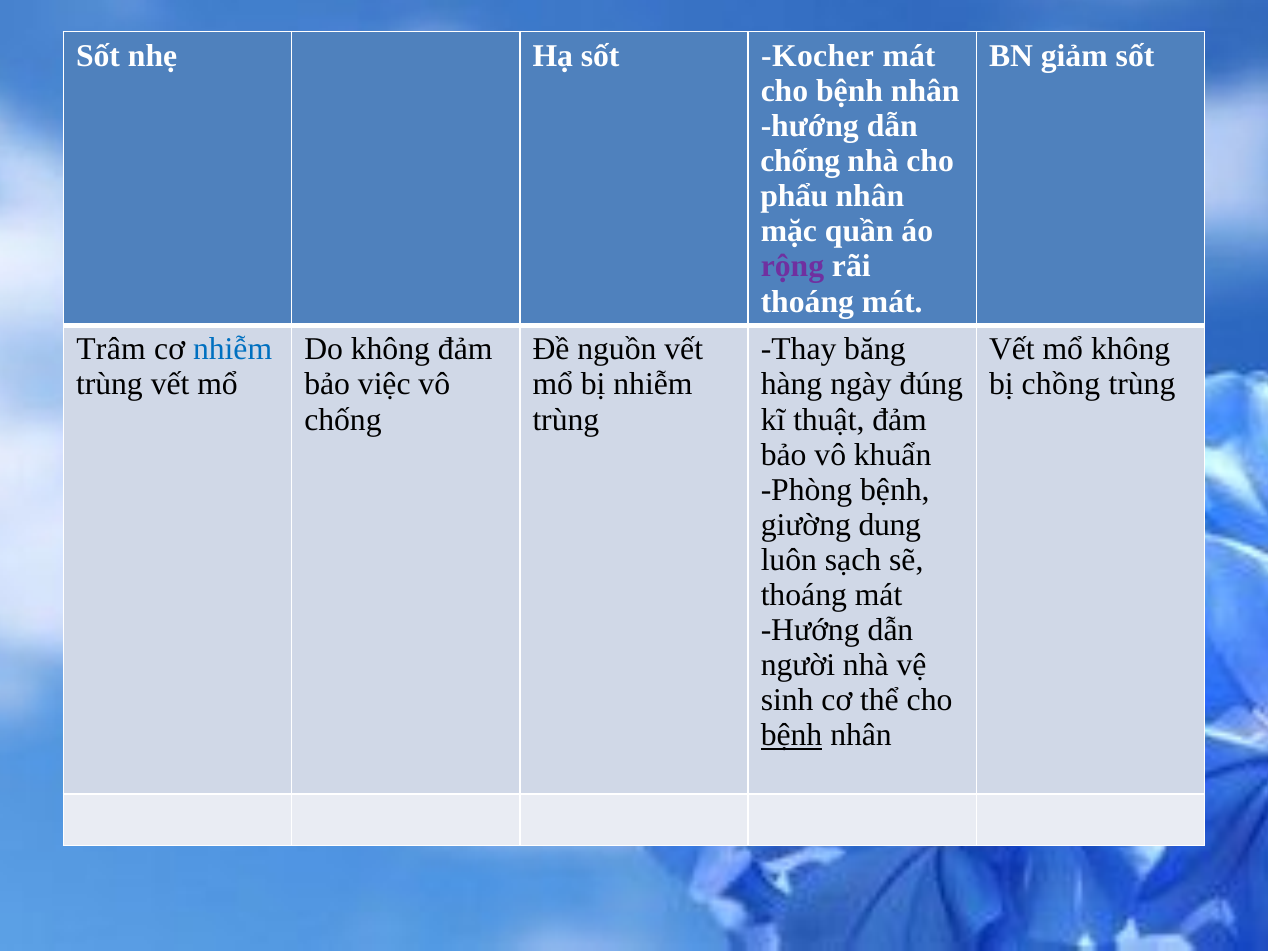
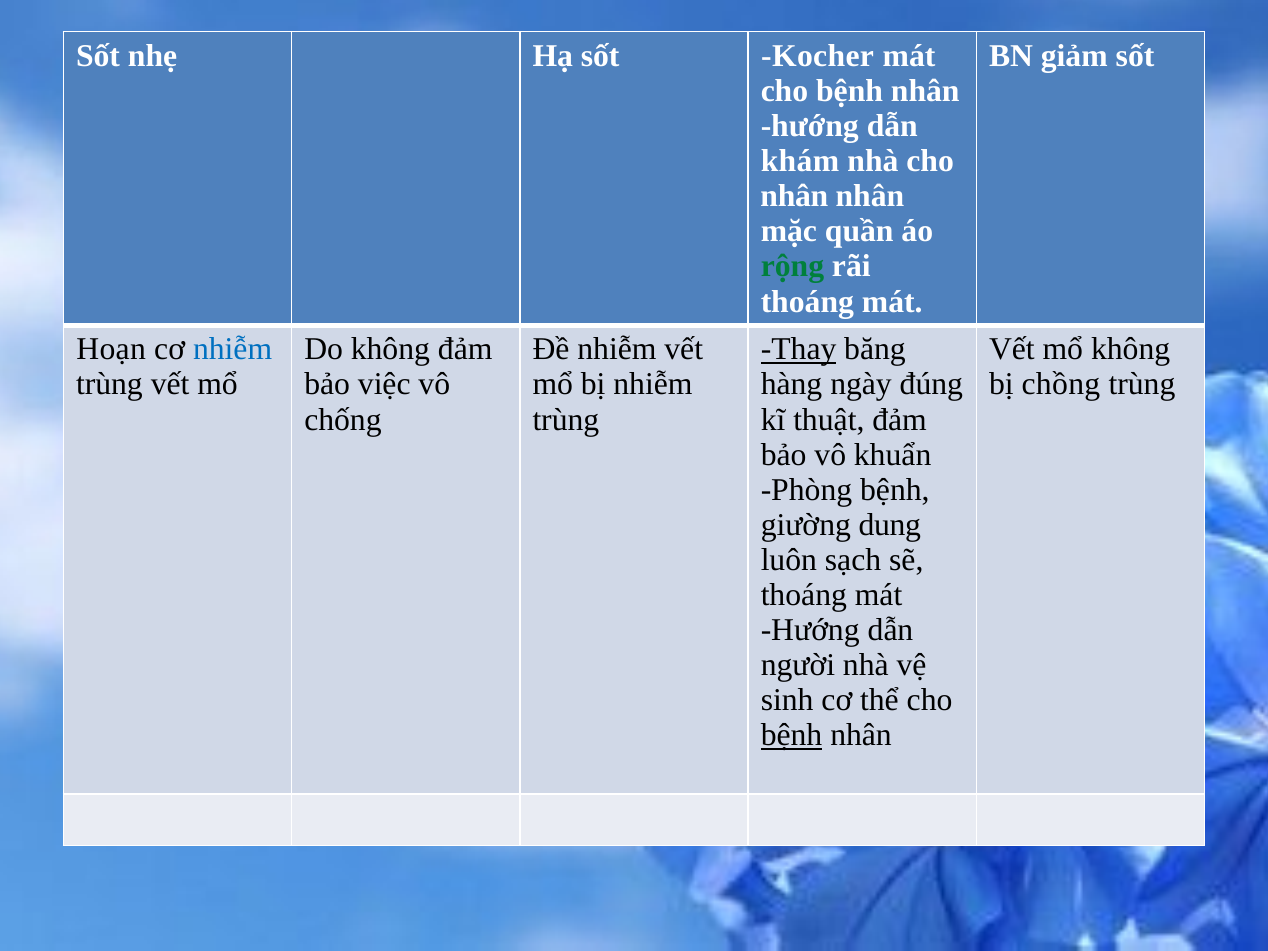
chống at (800, 161): chống -> khám
phẩu at (794, 196): phẩu -> nhân
rộng colour: purple -> green
Trâm: Trâm -> Hoạn
Đề nguồn: nguồn -> nhiễm
Thay underline: none -> present
